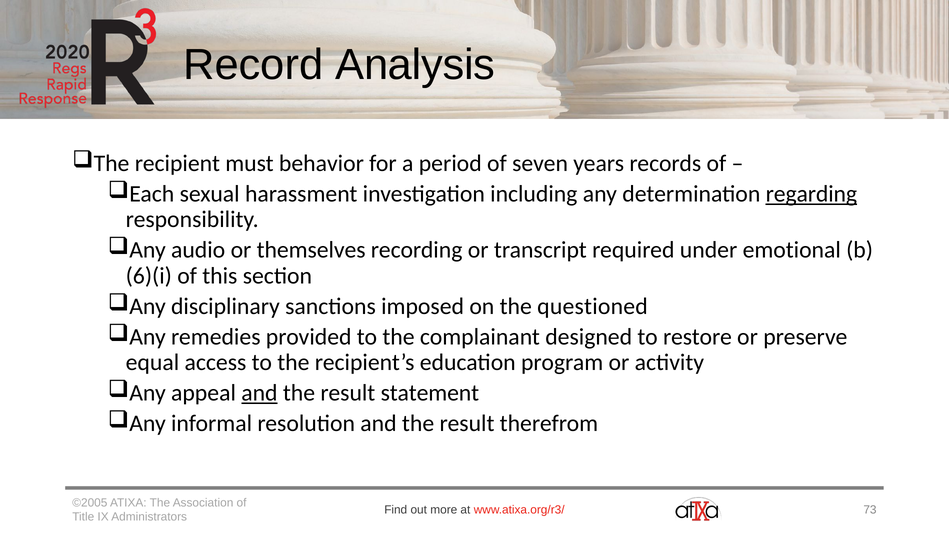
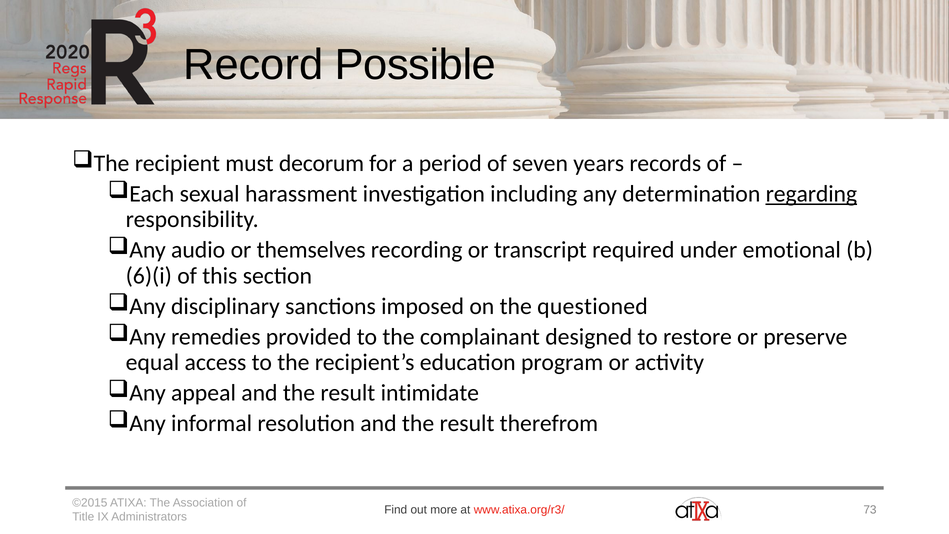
Analysis: Analysis -> Possible
behavior: behavior -> decorum
and at (259, 393) underline: present -> none
statement: statement -> intimidate
©2005: ©2005 -> ©2015
